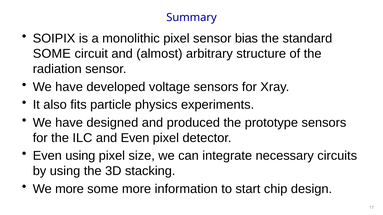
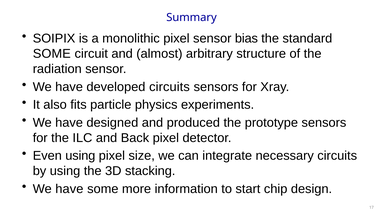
developed voltage: voltage -> circuits
and Even: Even -> Back
more at (69, 189): more -> have
